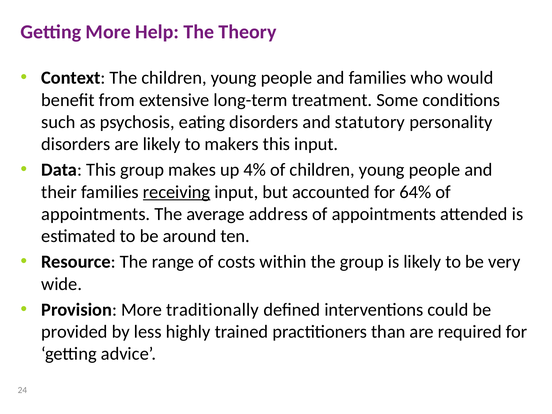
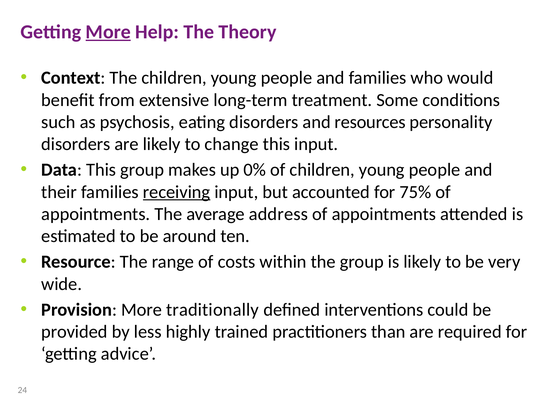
More at (108, 32) underline: none -> present
statutory: statutory -> resources
makers: makers -> change
4%: 4% -> 0%
64%: 64% -> 75%
